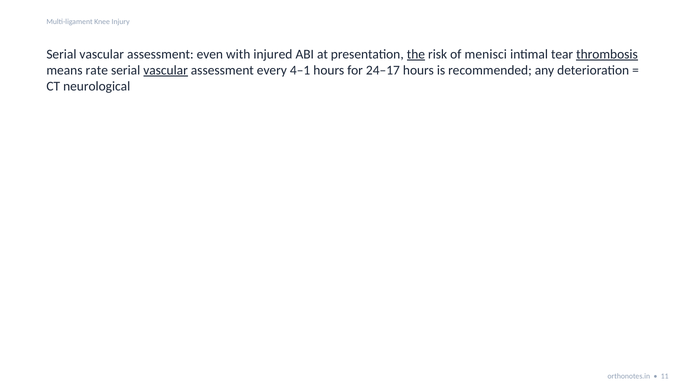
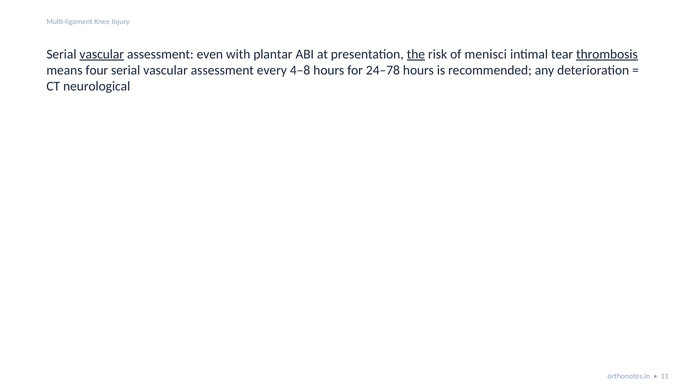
vascular at (102, 54) underline: none -> present
injured: injured -> plantar
rate: rate -> four
vascular at (166, 70) underline: present -> none
4–1: 4–1 -> 4–8
24–17: 24–17 -> 24–78
